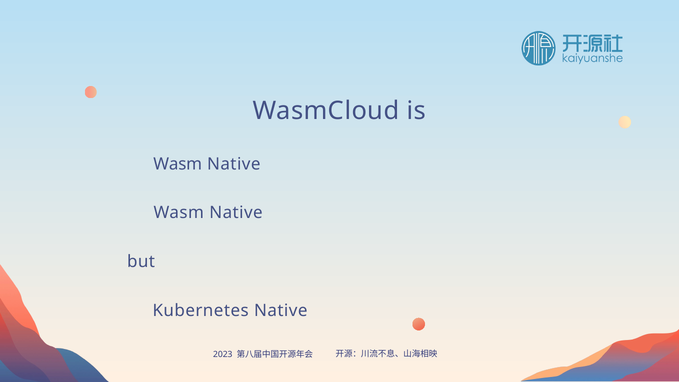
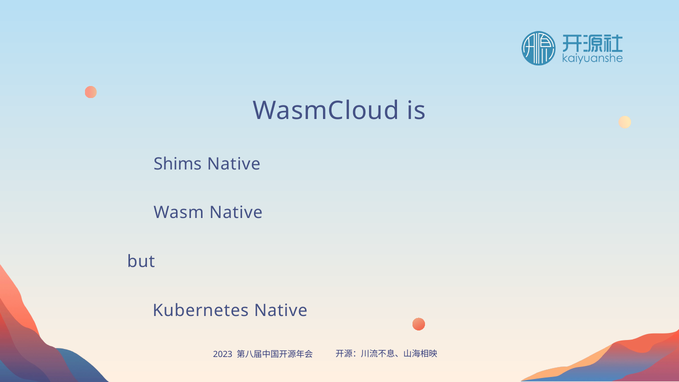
Wasm at (178, 164): Wasm -> Shims
